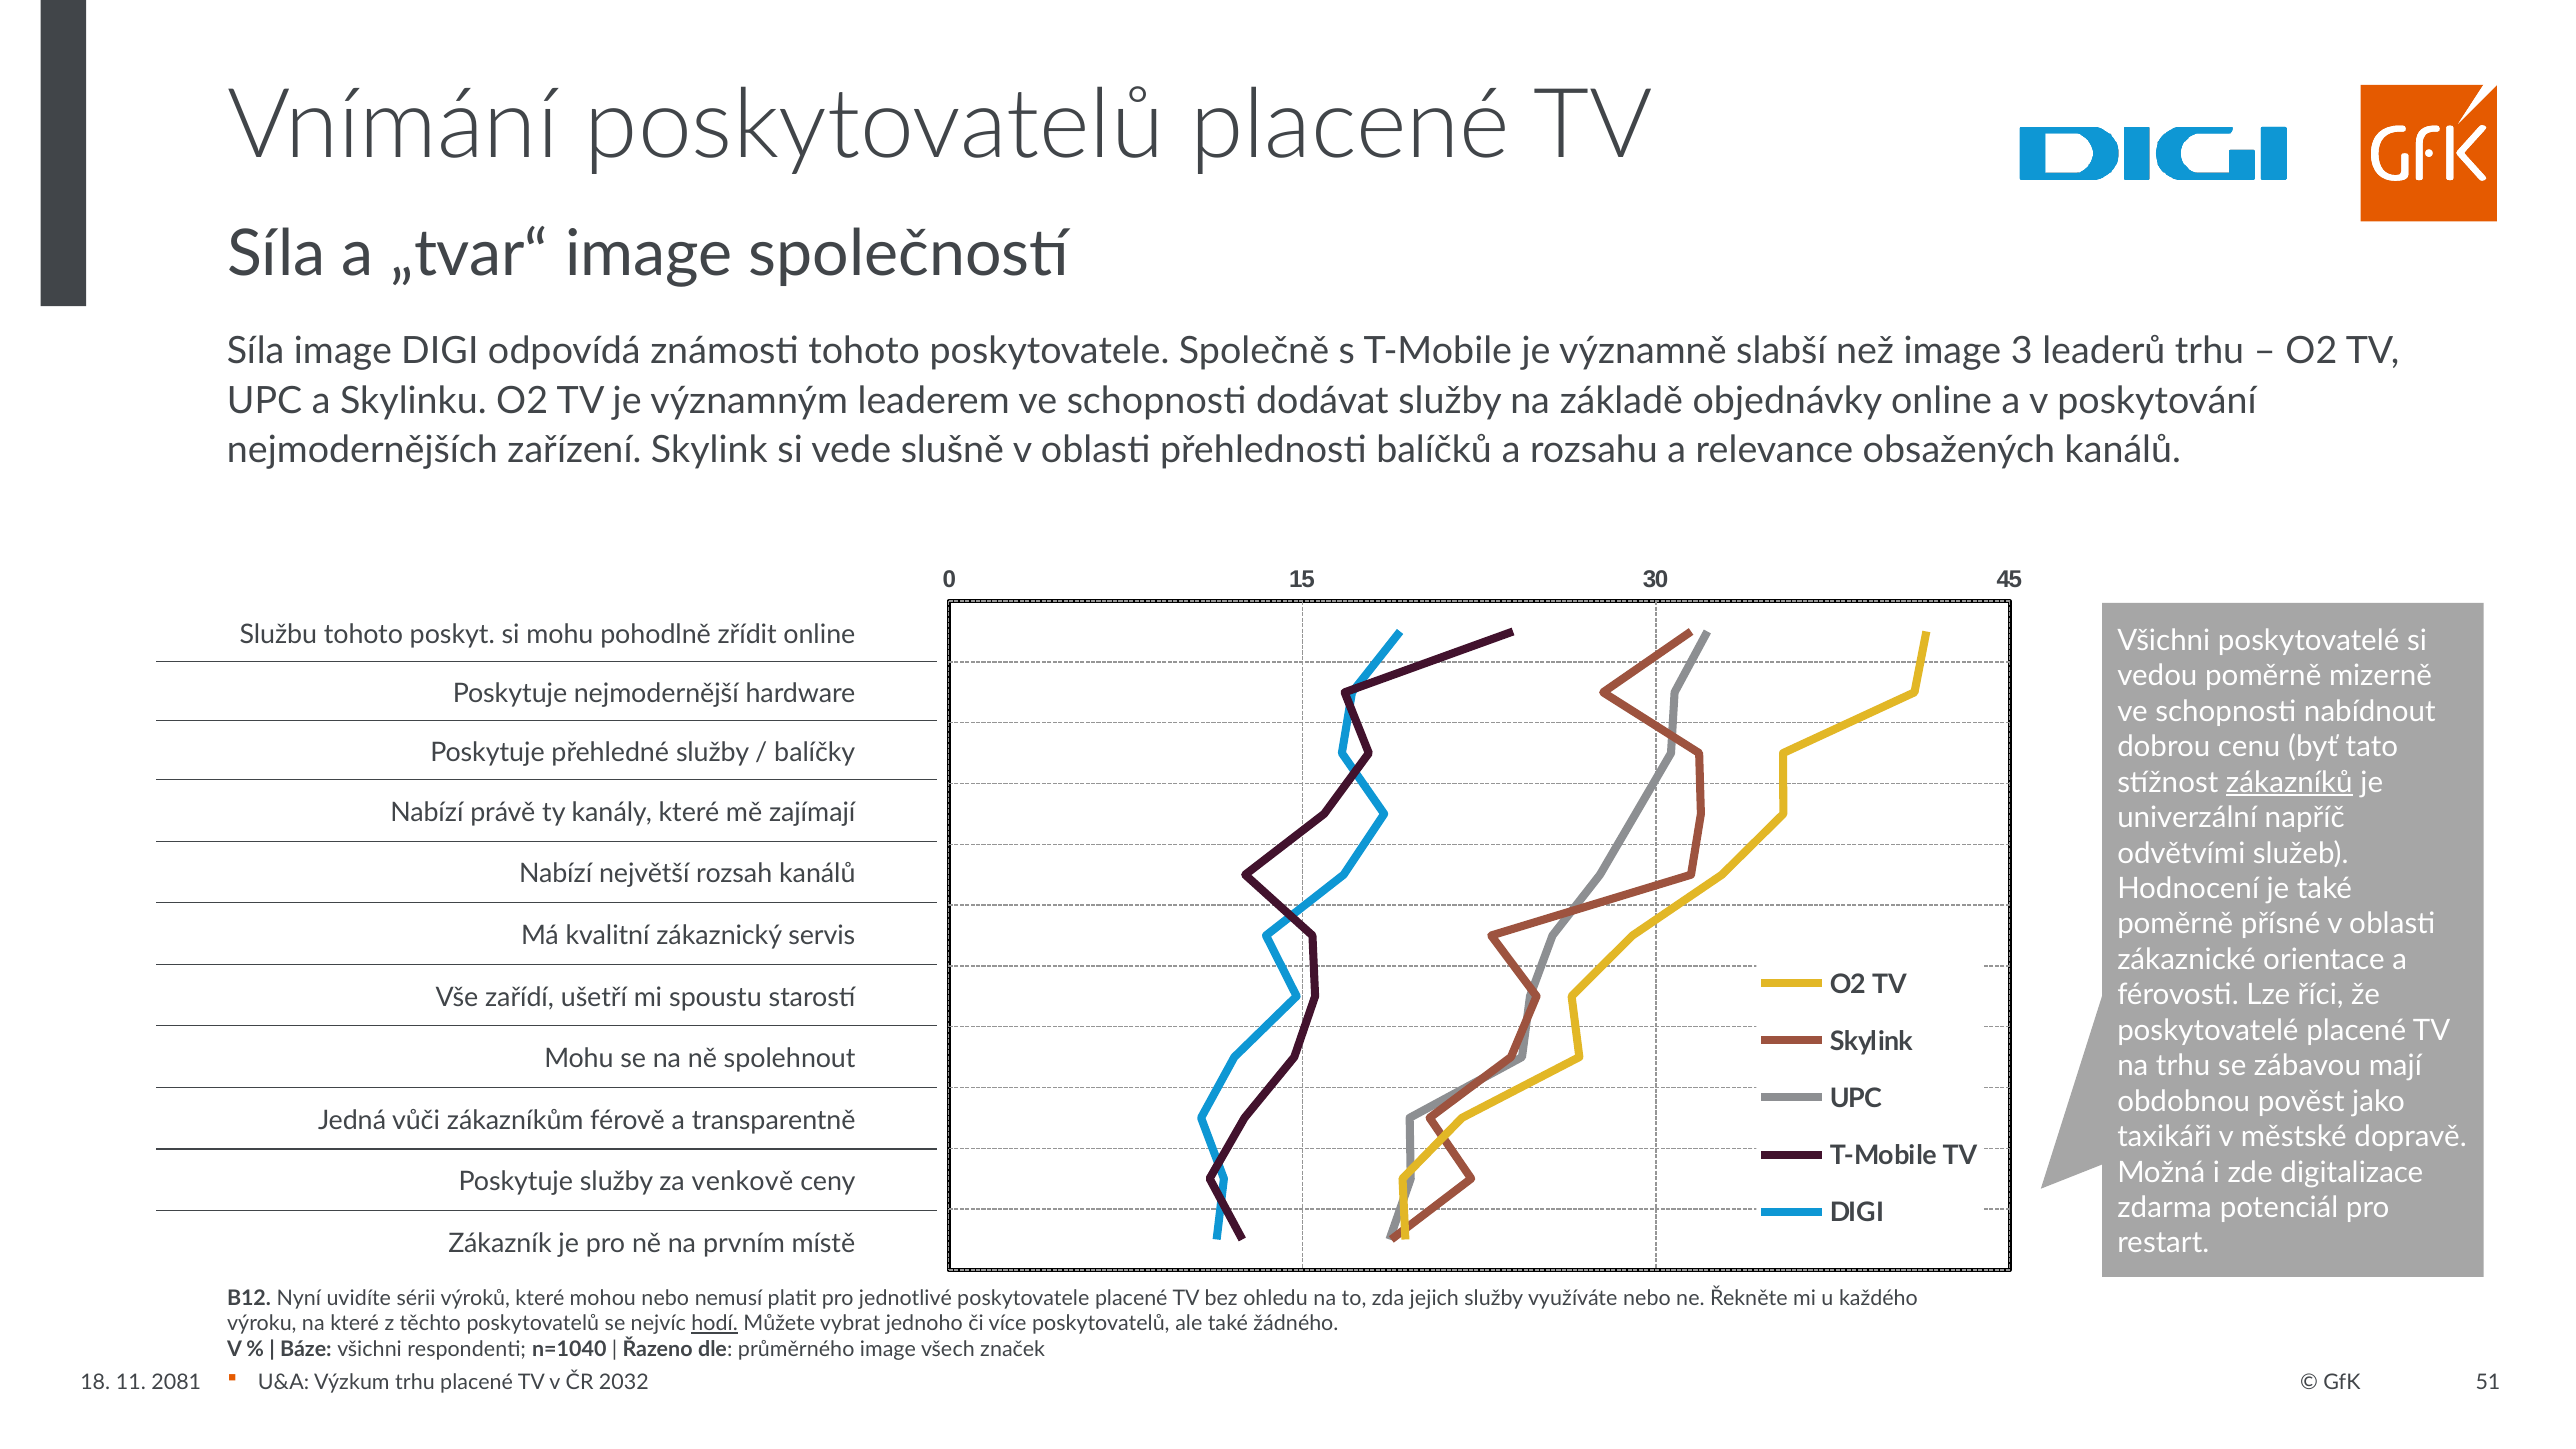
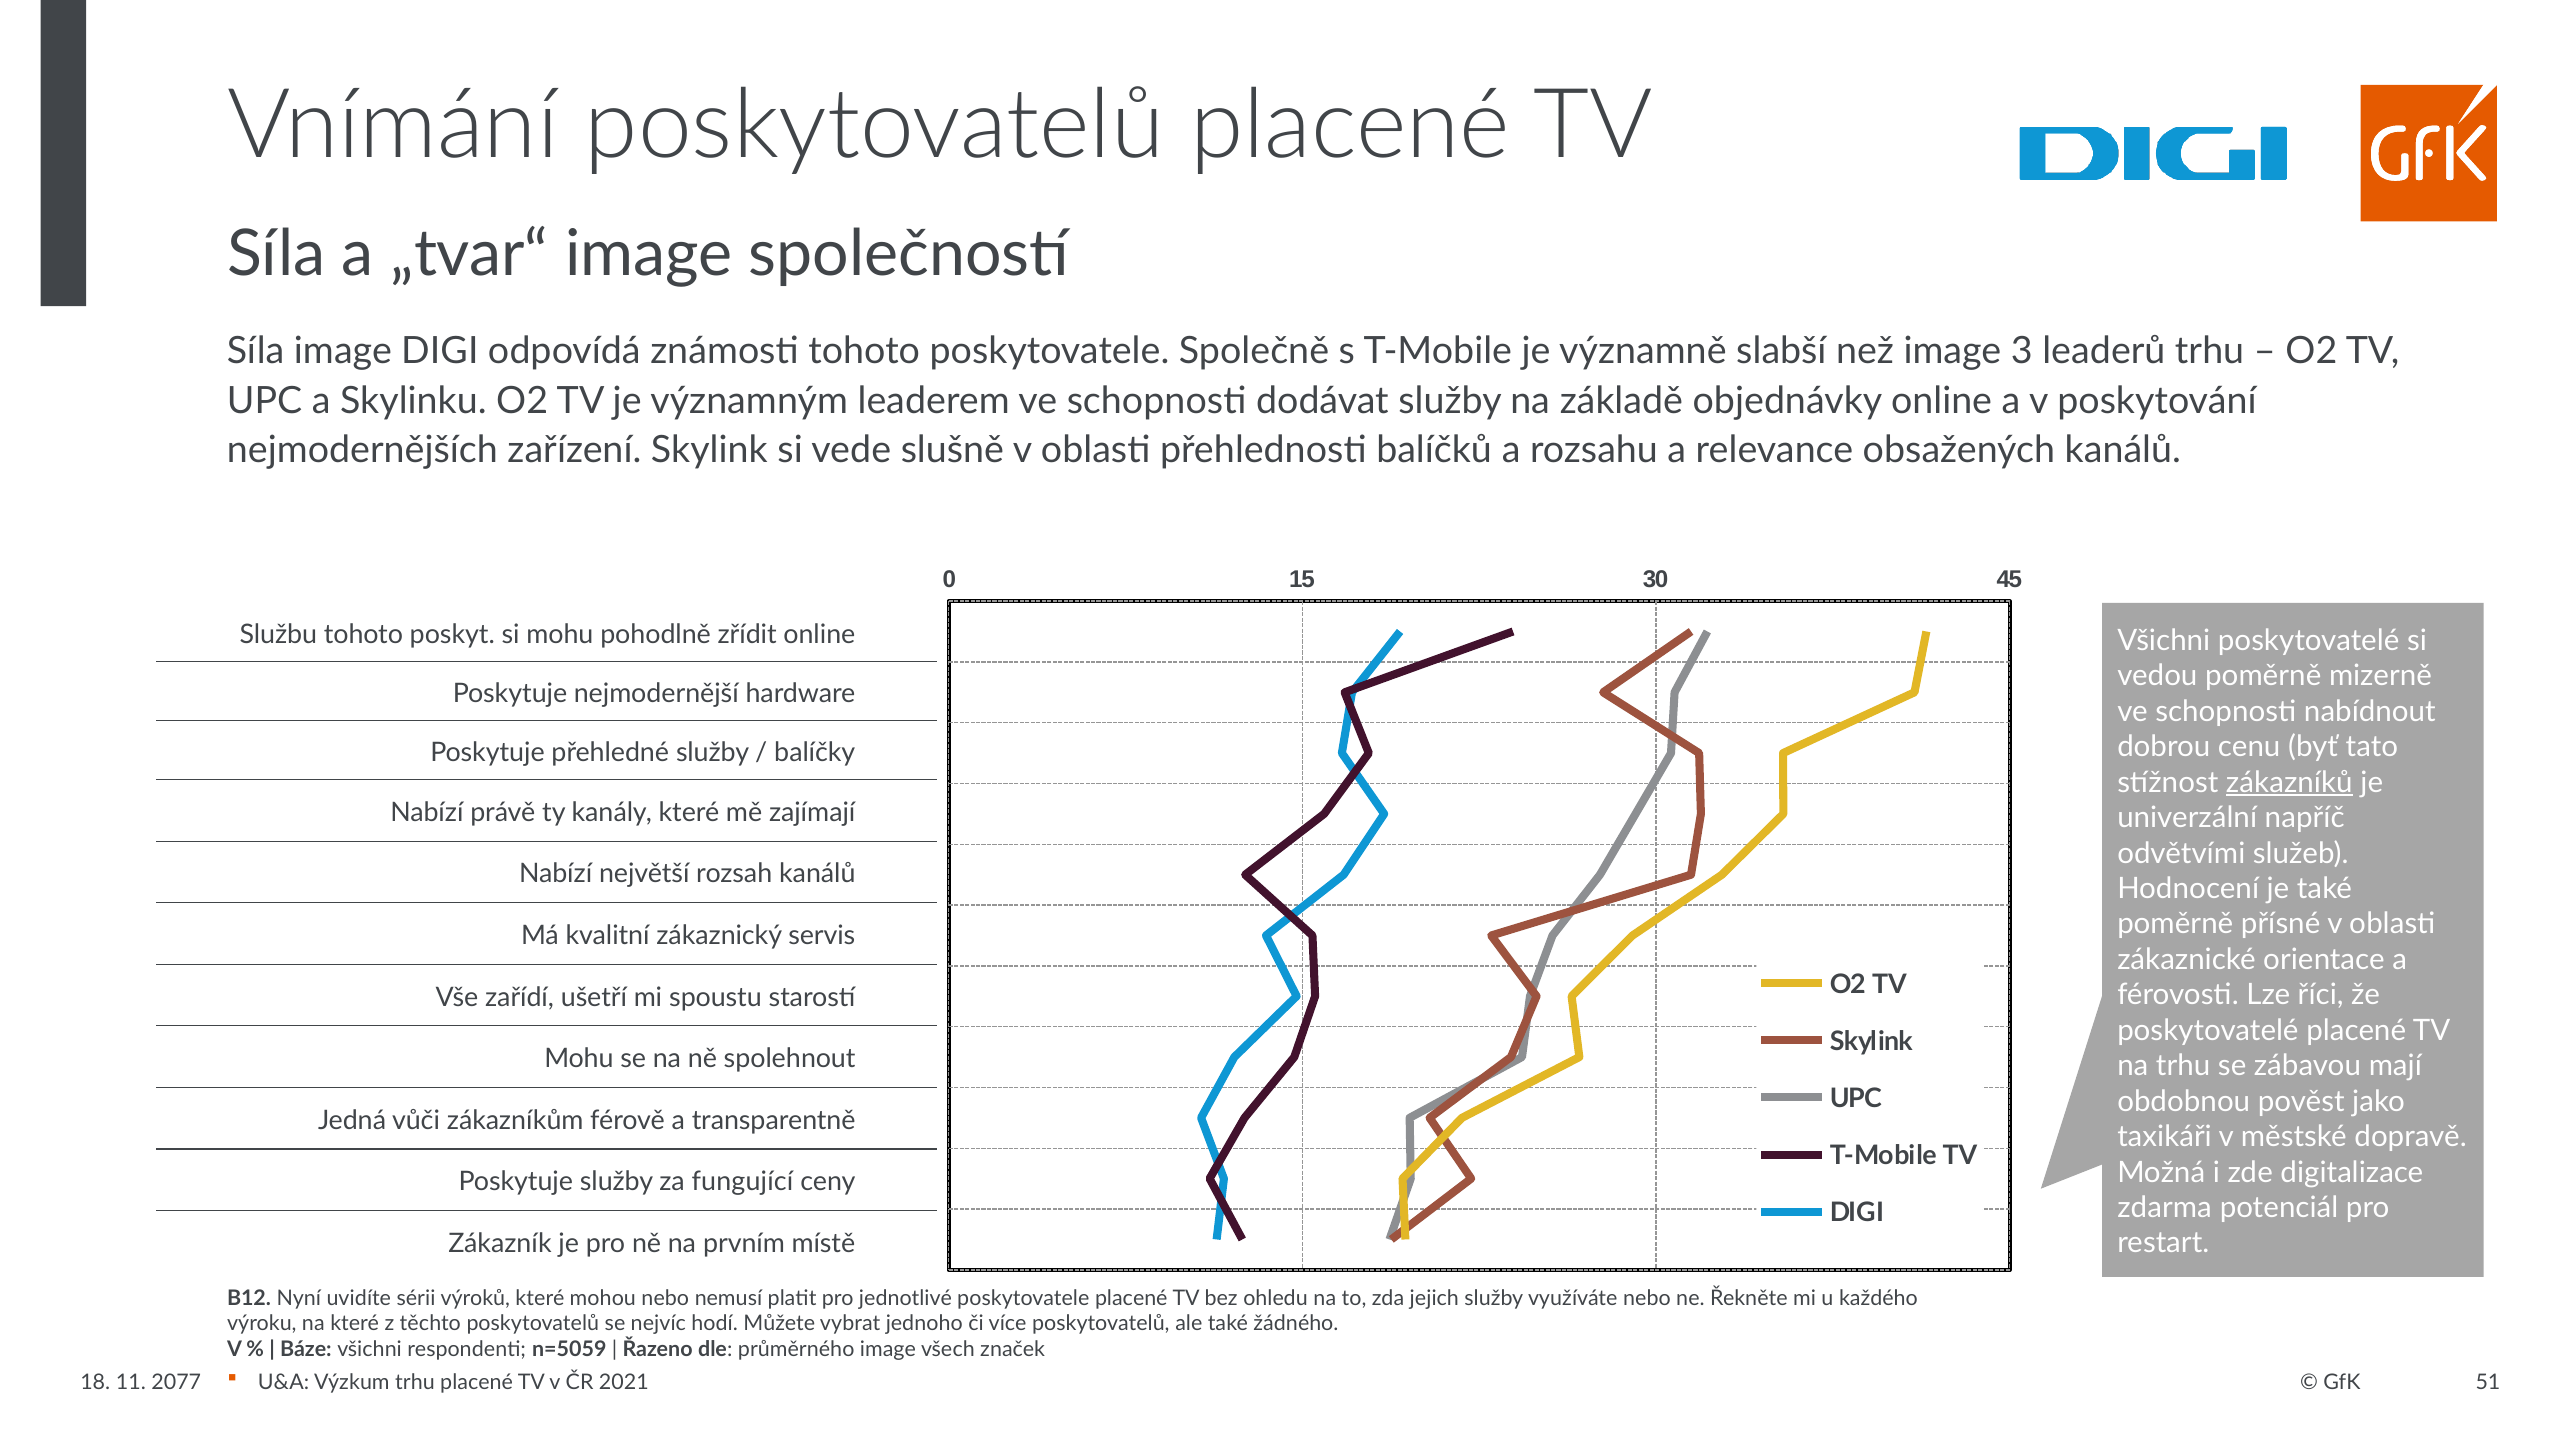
venkově: venkově -> fungující
hodí underline: present -> none
n=1040: n=1040 -> n=5059
2032: 2032 -> 2021
2081: 2081 -> 2077
